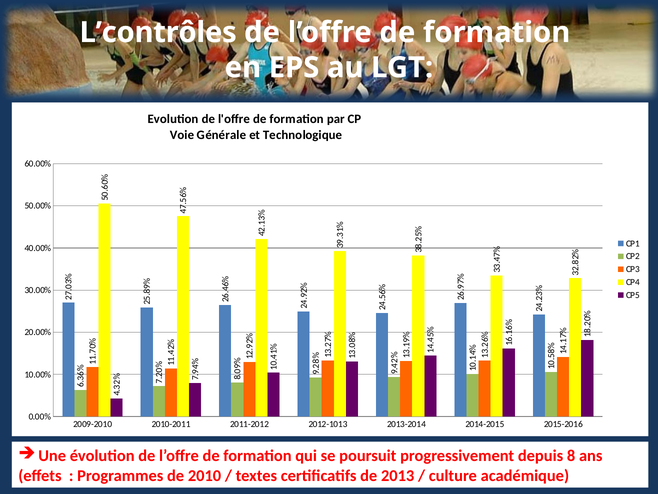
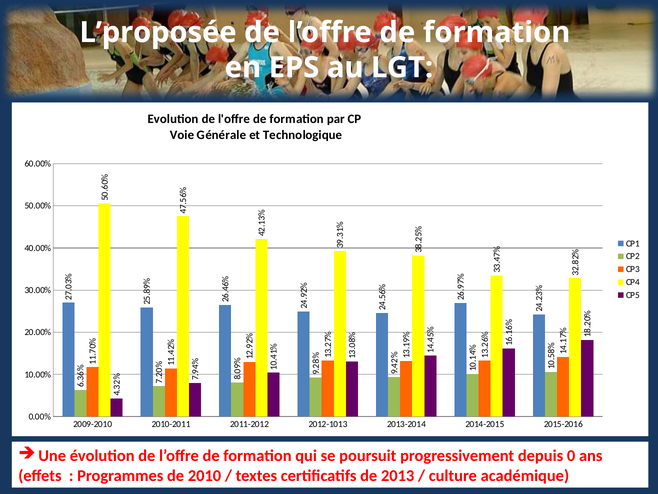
L’contrôles: L’contrôles -> L’proposée
depuis 8: 8 -> 0
